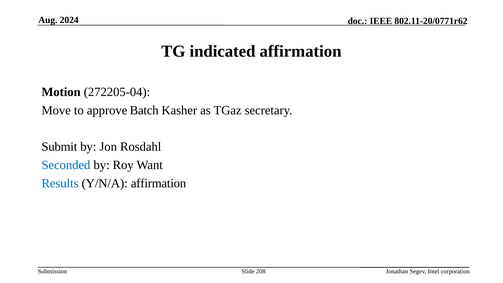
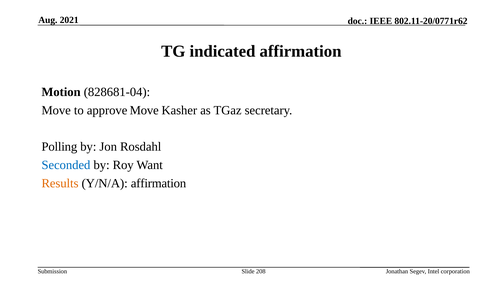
2024: 2024 -> 2021
272205-04: 272205-04 -> 828681-04
approve Batch: Batch -> Move
Submit: Submit -> Polling
Results colour: blue -> orange
